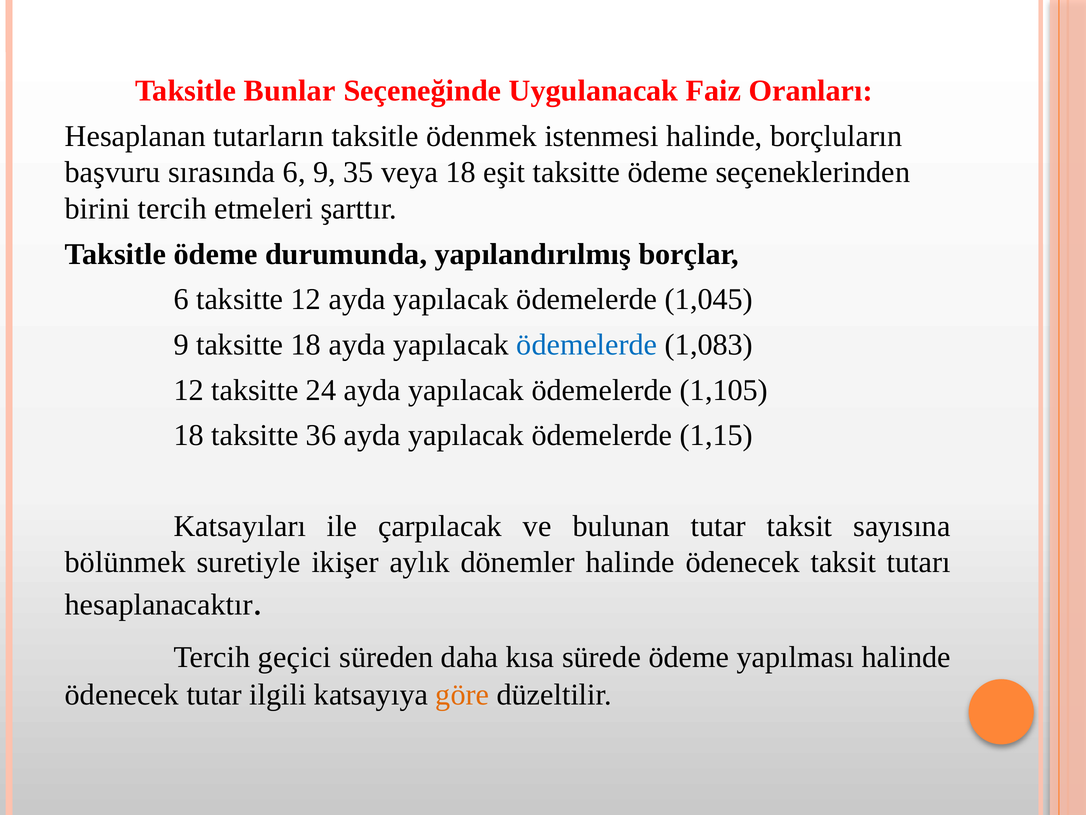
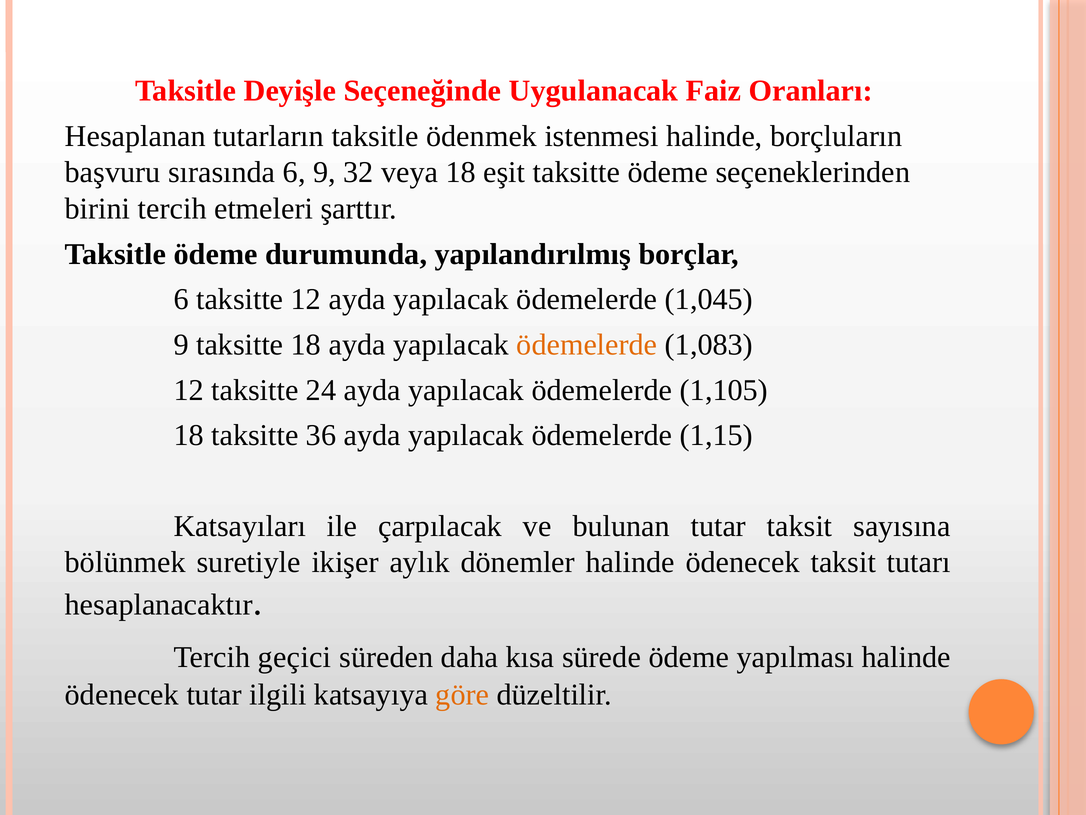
Bunlar: Bunlar -> Deyişle
35: 35 -> 32
ödemelerde at (587, 345) colour: blue -> orange
